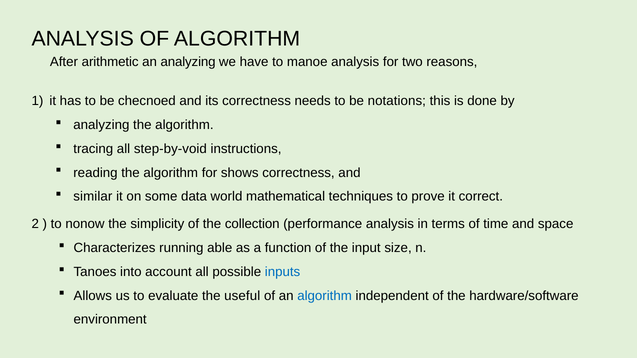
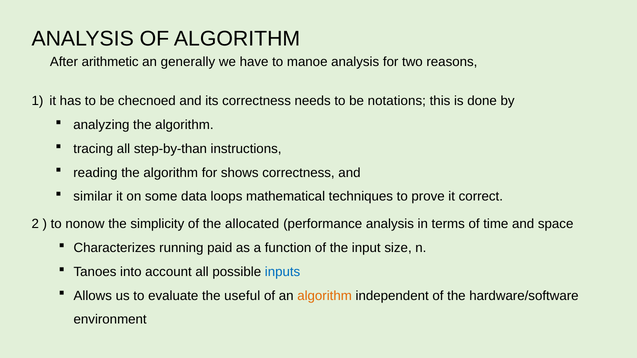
an analyzing: analyzing -> generally
step-by-void: step-by-void -> step-by-than
world: world -> loops
collection: collection -> allocated
able: able -> paid
algorithm at (325, 296) colour: blue -> orange
